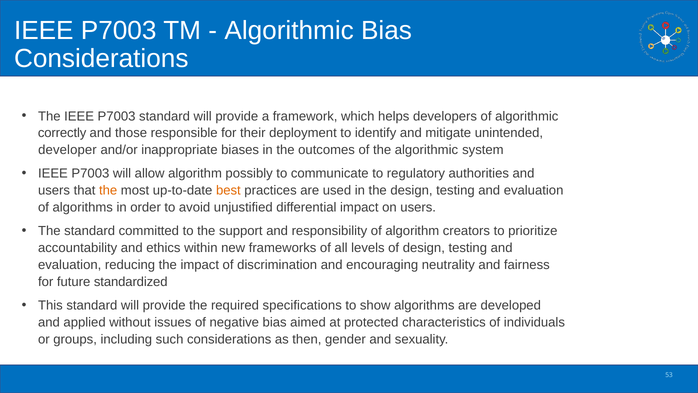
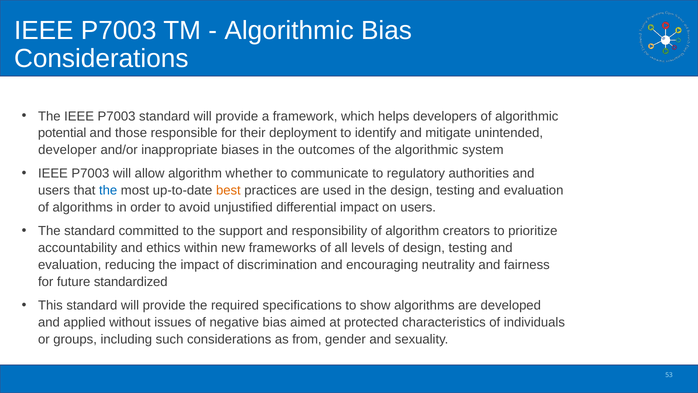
correctly: correctly -> potential
possibly: possibly -> whether
the at (108, 190) colour: orange -> blue
then: then -> from
